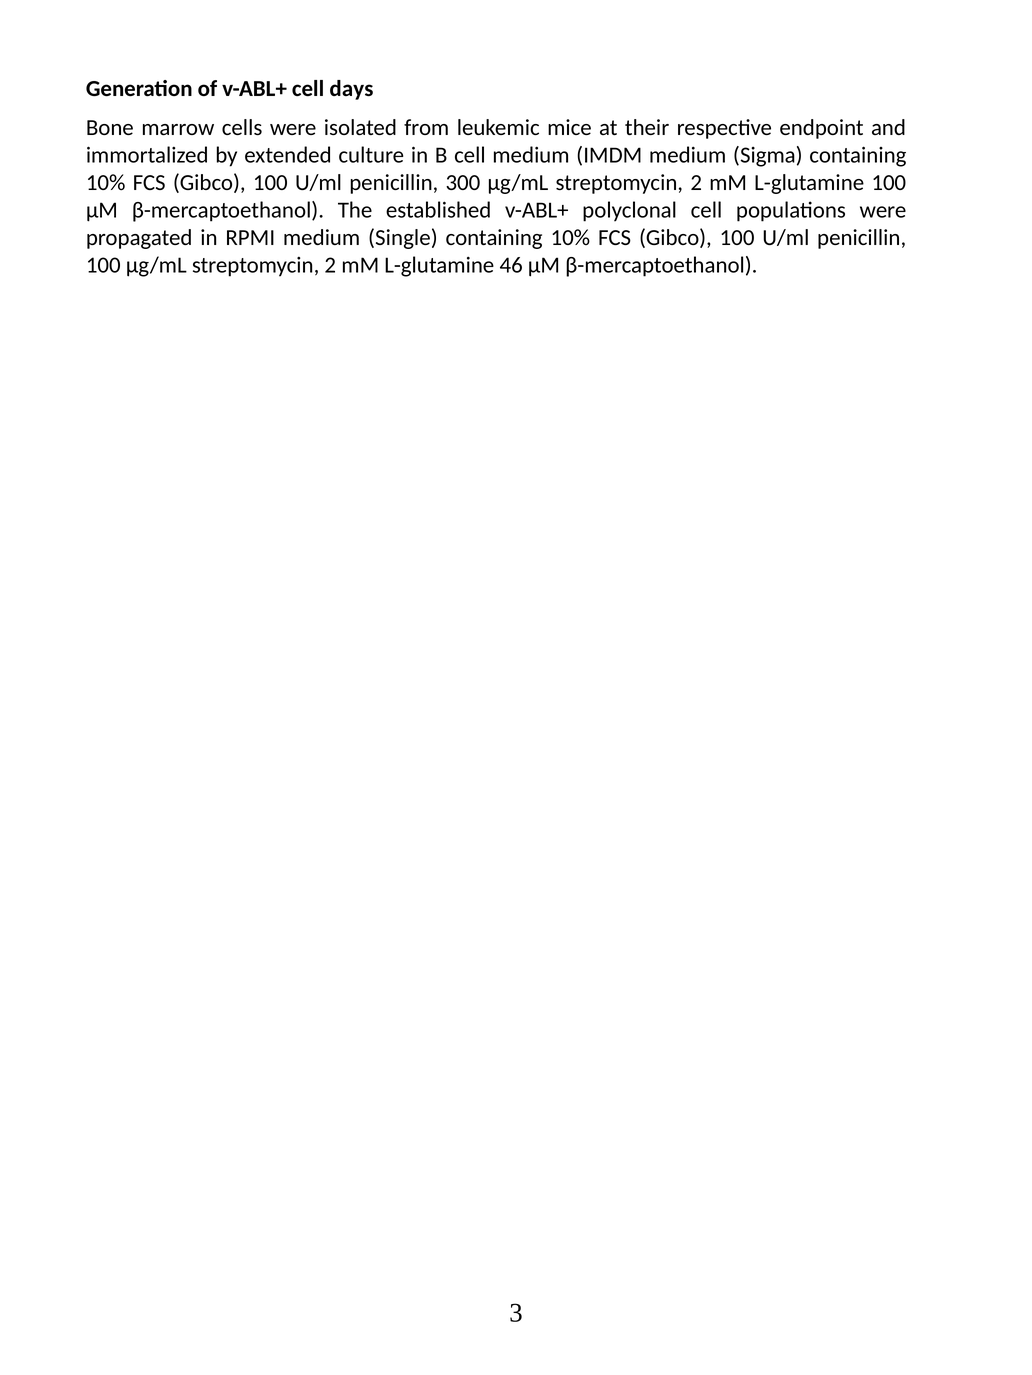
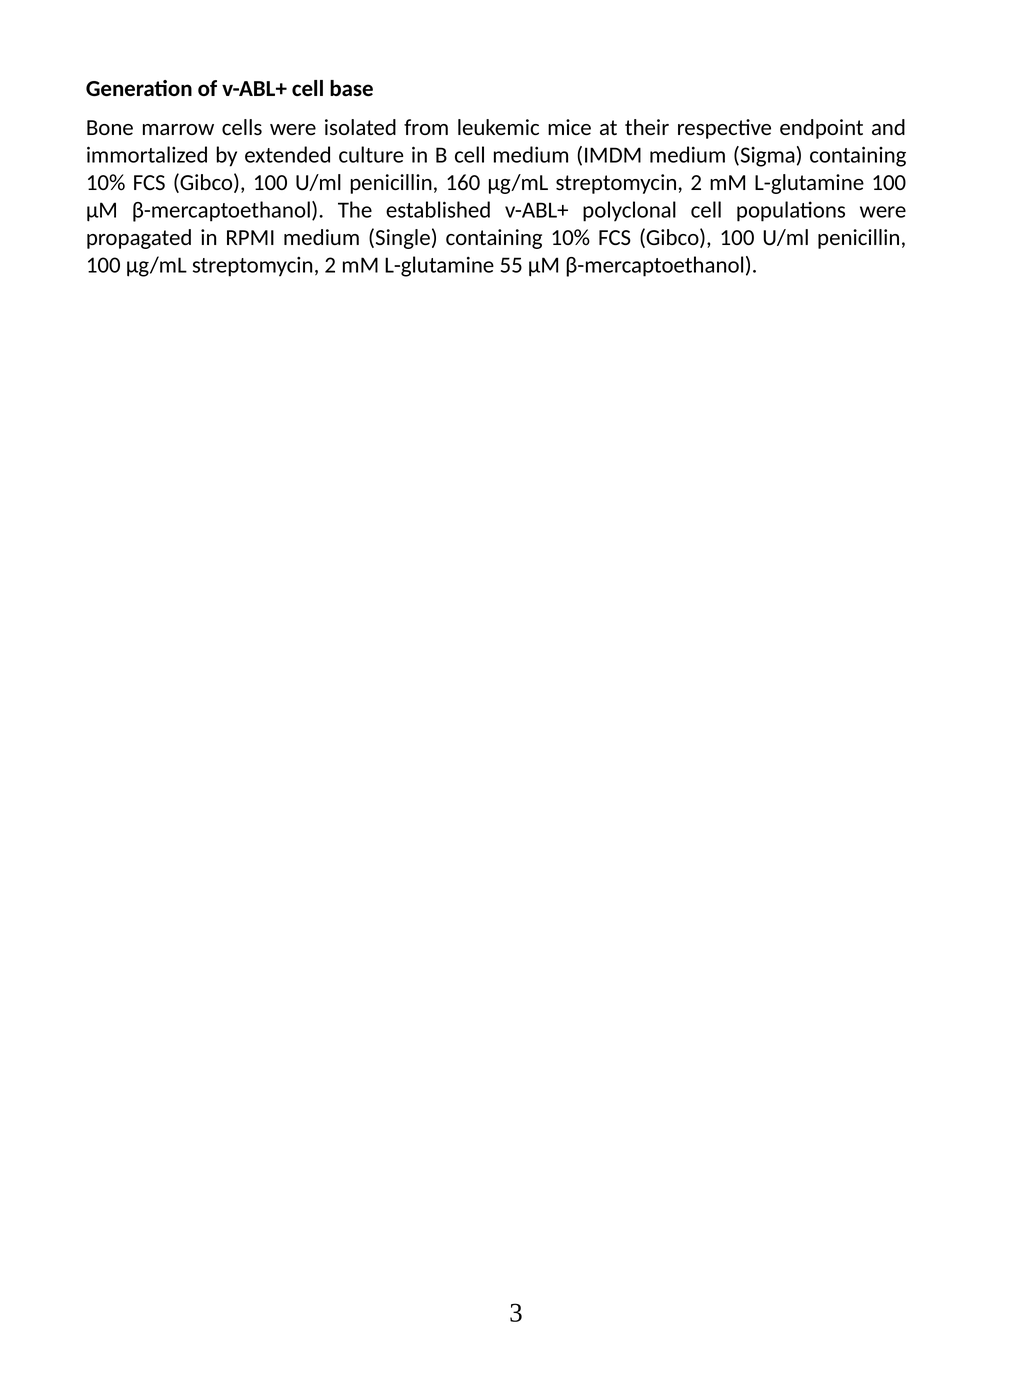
days: days -> base
300: 300 -> 160
46: 46 -> 55
